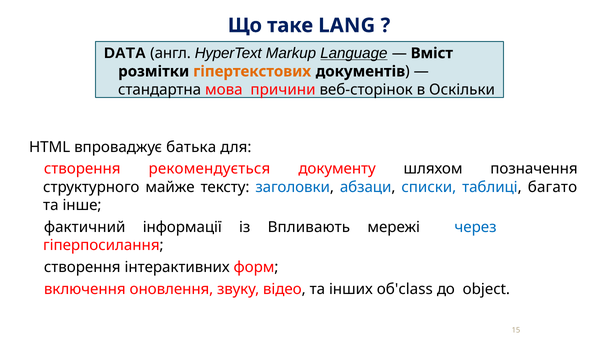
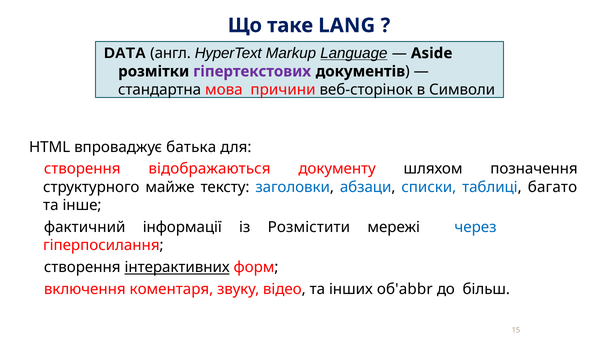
Вміст: Вміст -> Aside
гіпертекстових colour: orange -> purple
Оскільки: Оскільки -> Символи
рекомендується: рекомендується -> відображаються
Впливають: Впливають -> Розмістити
інтерактивних underline: none -> present
оновлення: оновлення -> коментаря
об'class: об'class -> об'abbr
object: object -> більш
